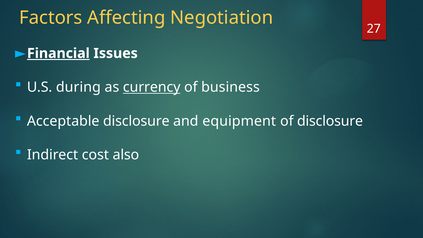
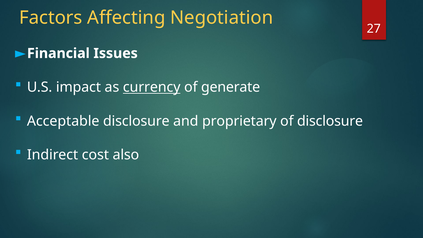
Financial underline: present -> none
during: during -> impact
business: business -> generate
equipment: equipment -> proprietary
